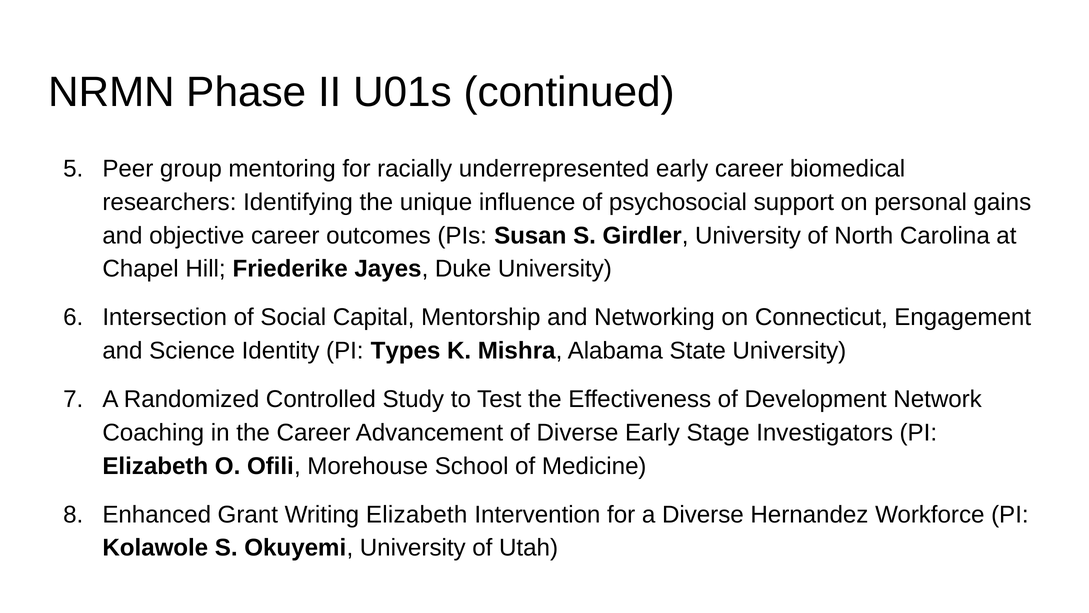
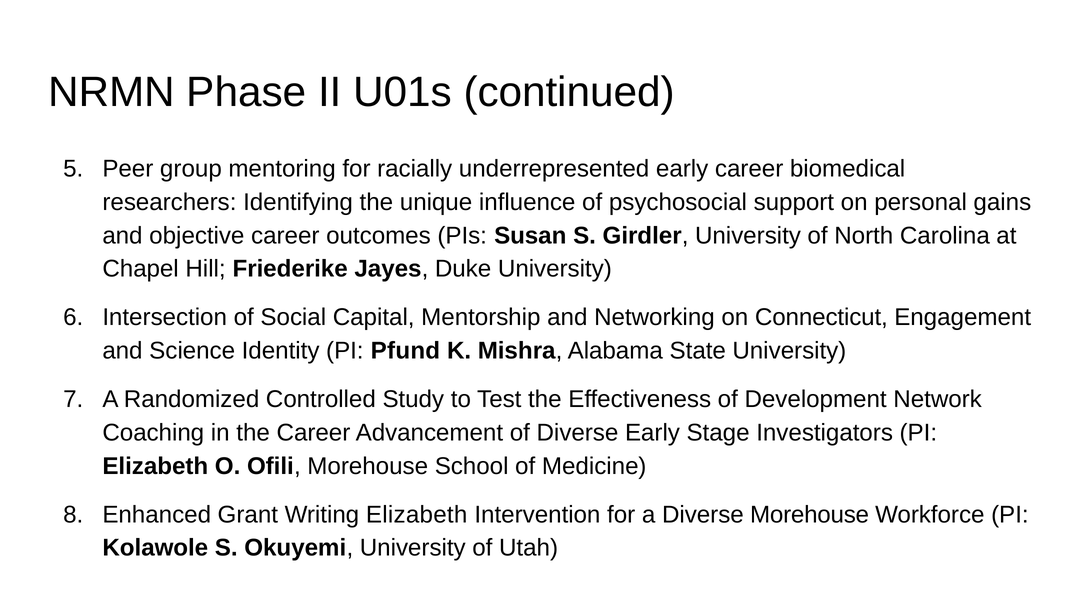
Types: Types -> Pfund
Diverse Hernandez: Hernandez -> Morehouse
